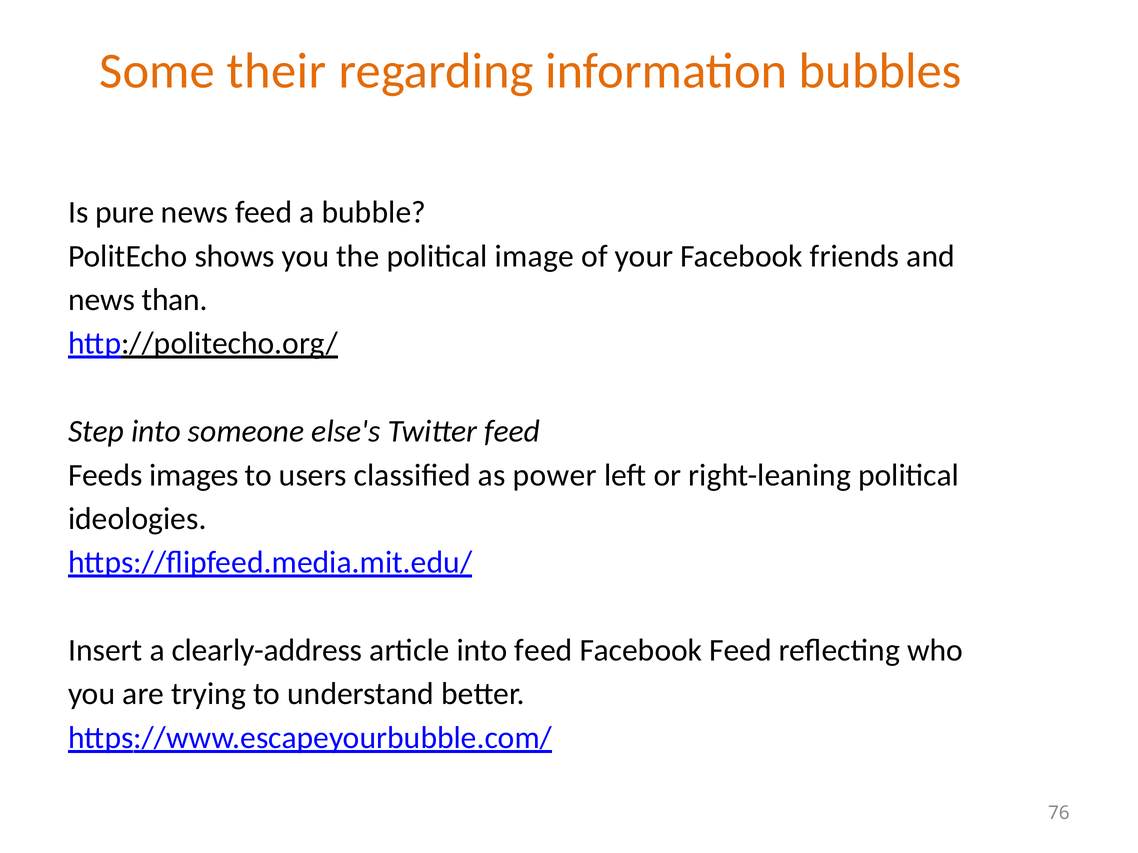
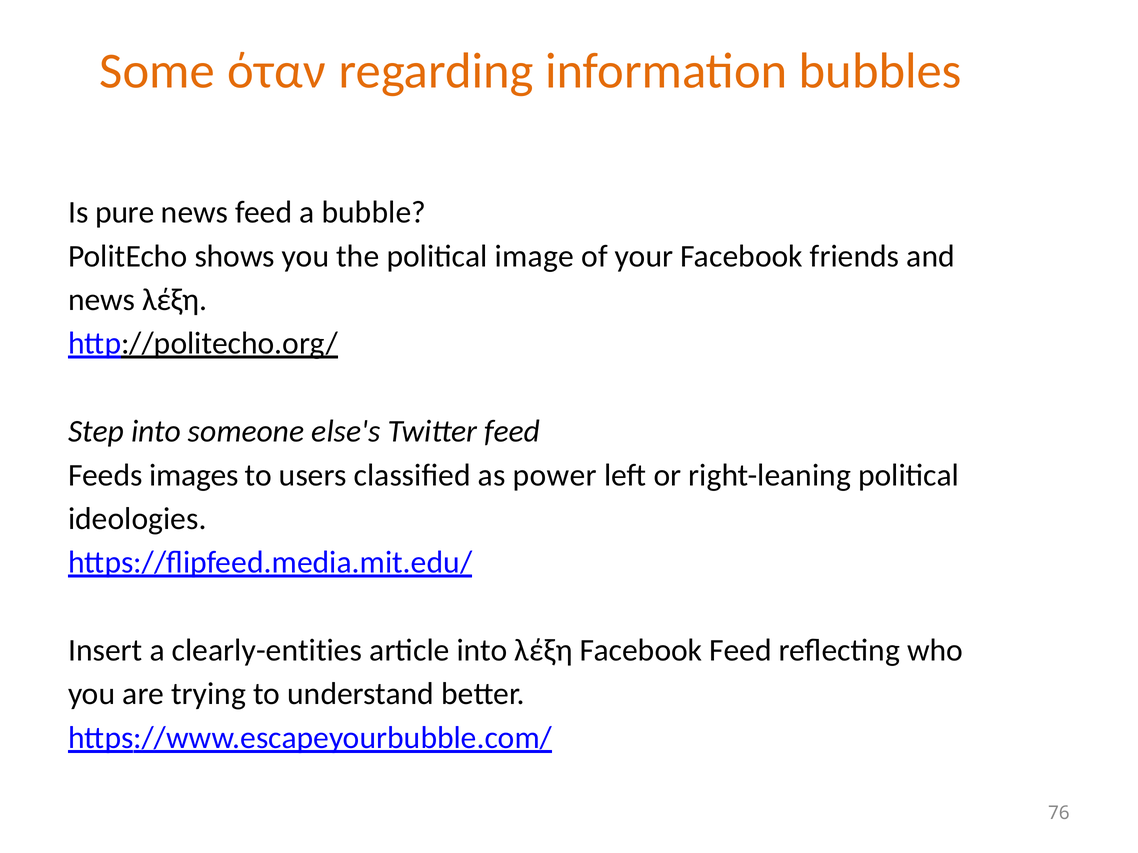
their: their -> όταν
news than: than -> λέξη
clearly-address: clearly-address -> clearly-entities
into feed: feed -> λέξη
